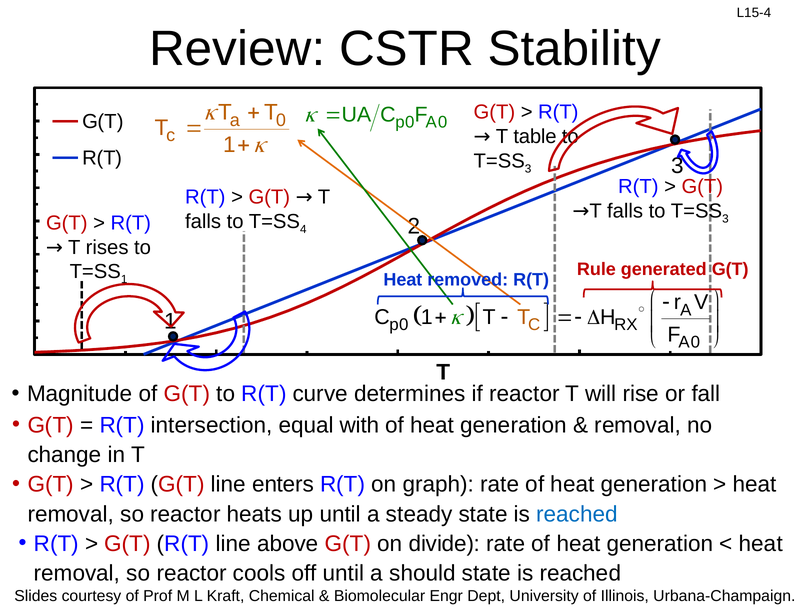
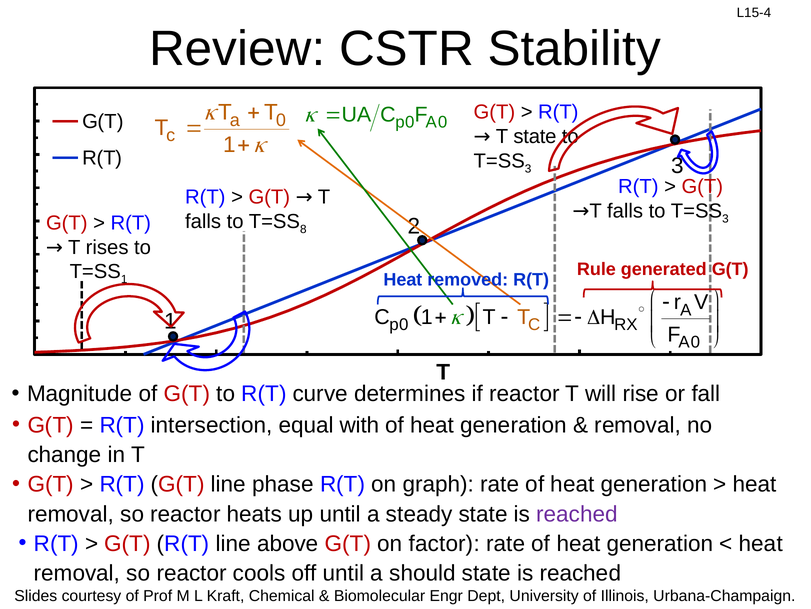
T table: table -> state
4: 4 -> 8
enters: enters -> phase
reached at (577, 514) colour: blue -> purple
divide: divide -> factor
